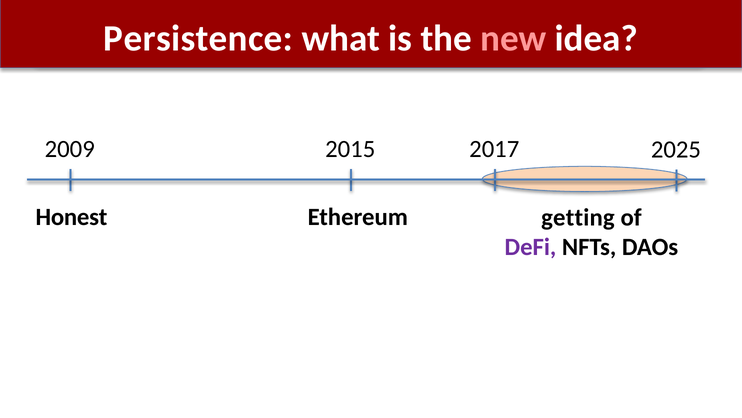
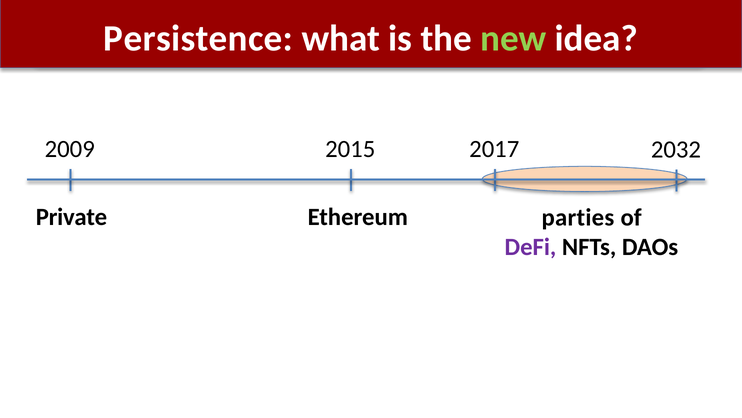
new colour: pink -> light green
2025: 2025 -> 2032
Honest: Honest -> Private
getting: getting -> parties
